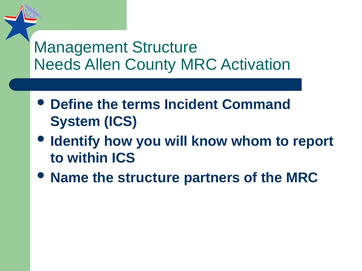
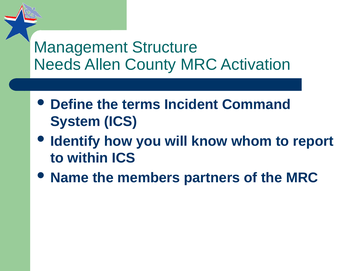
the structure: structure -> members
